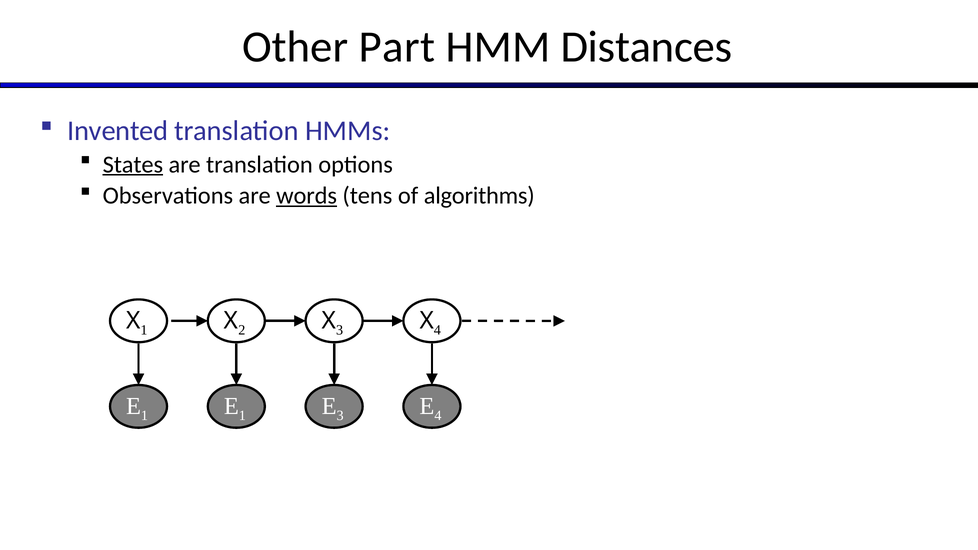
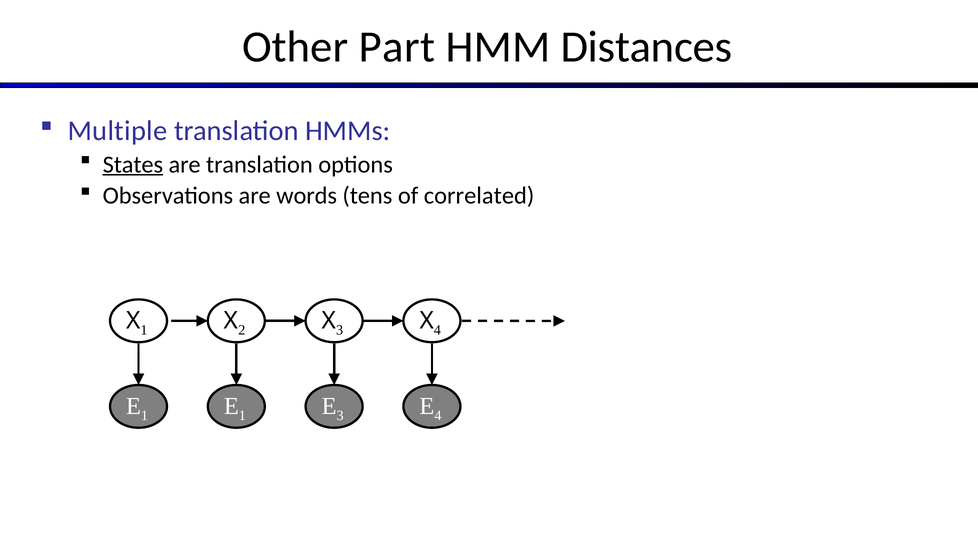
Invented: Invented -> Multiple
words underline: present -> none
algorithms: algorithms -> correlated
